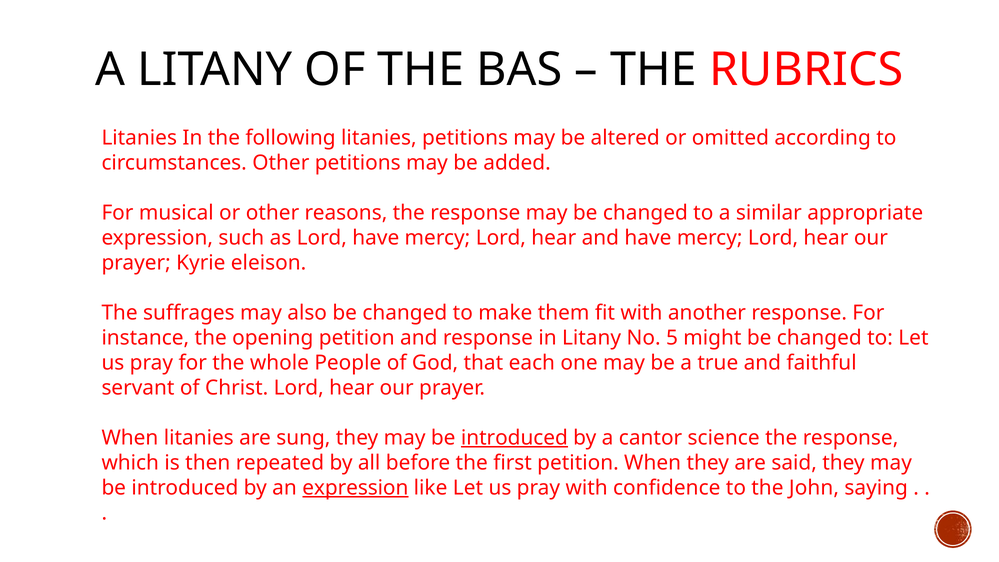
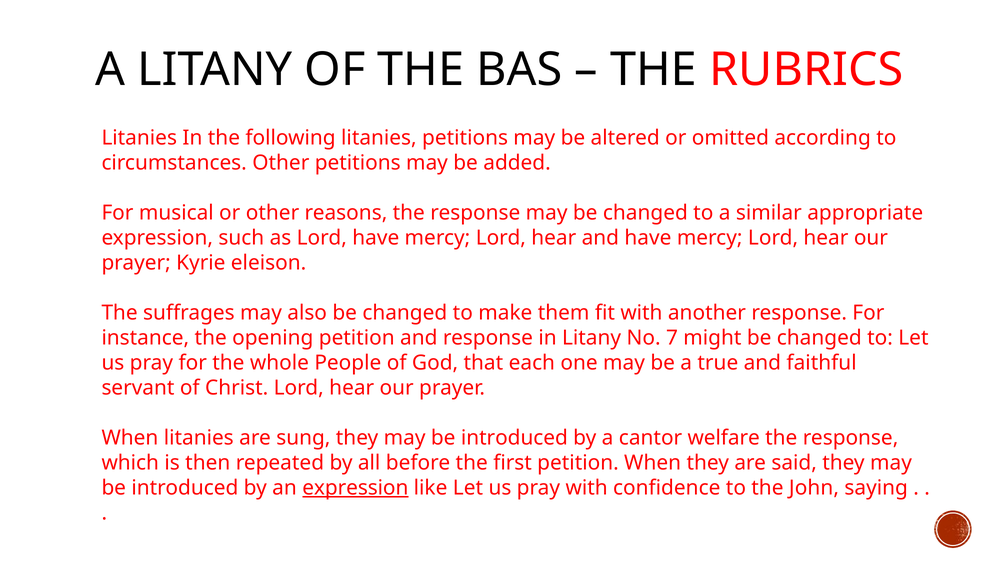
5: 5 -> 7
introduced at (514, 438) underline: present -> none
science: science -> welfare
